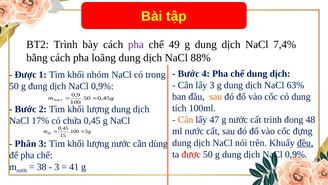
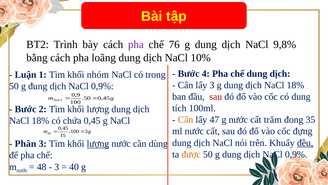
49: 49 -> 76
7,4%: 7,4% -> 9,8%
88%: 88% -> 10%
Được at (26, 74): Được -> Luận
63% at (295, 85): 63% -> 18%
sau at (216, 97) colour: orange -> red
cất trình: trình -> trăm
48: 48 -> 35
17% at (40, 120): 17% -> 18%
lượng at (98, 143) underline: none -> present
được at (191, 154) colour: red -> orange
38: 38 -> 48
41: 41 -> 40
